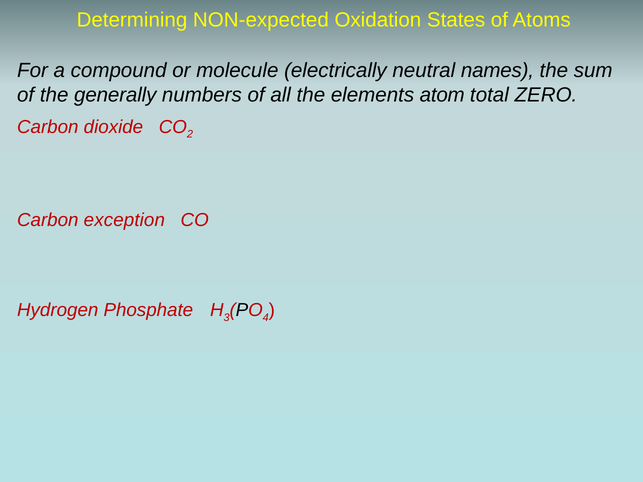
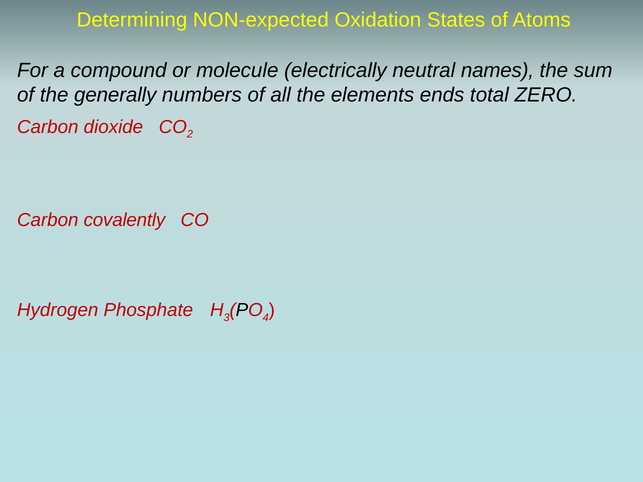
atom: atom -> ends
exception: exception -> covalently
